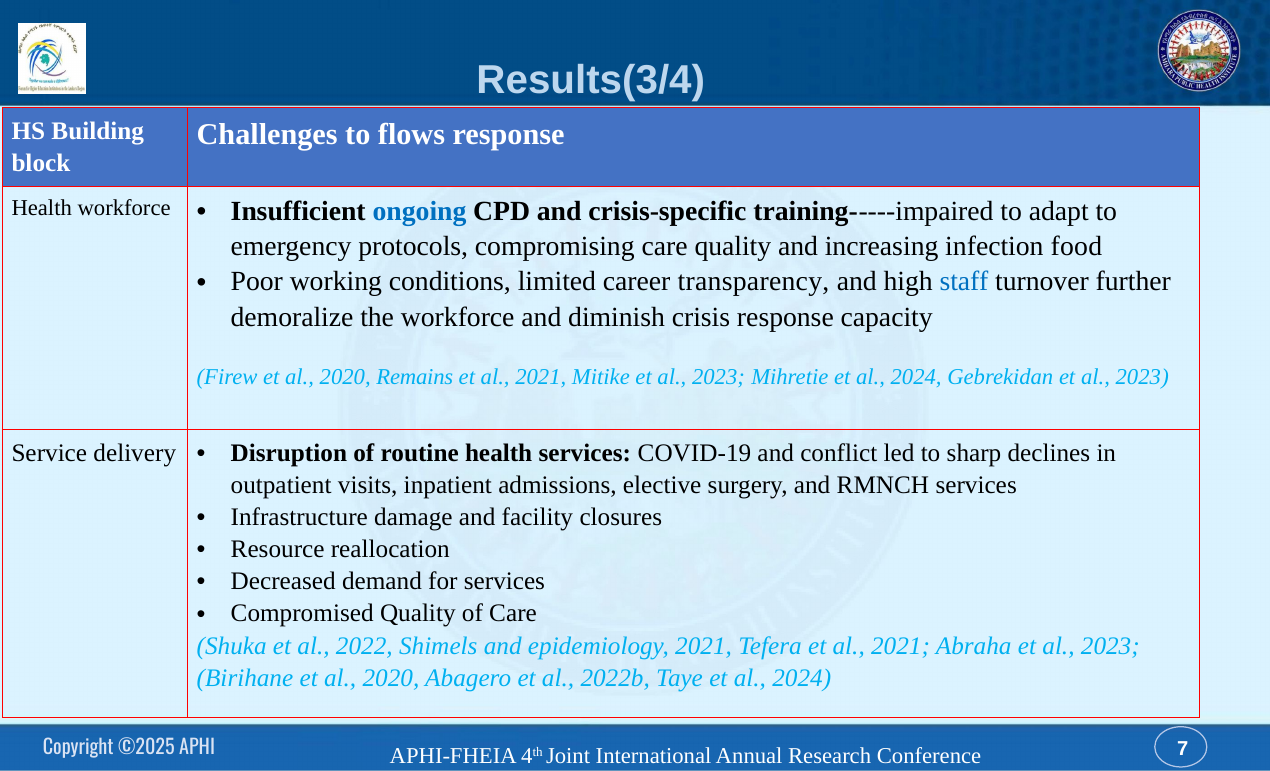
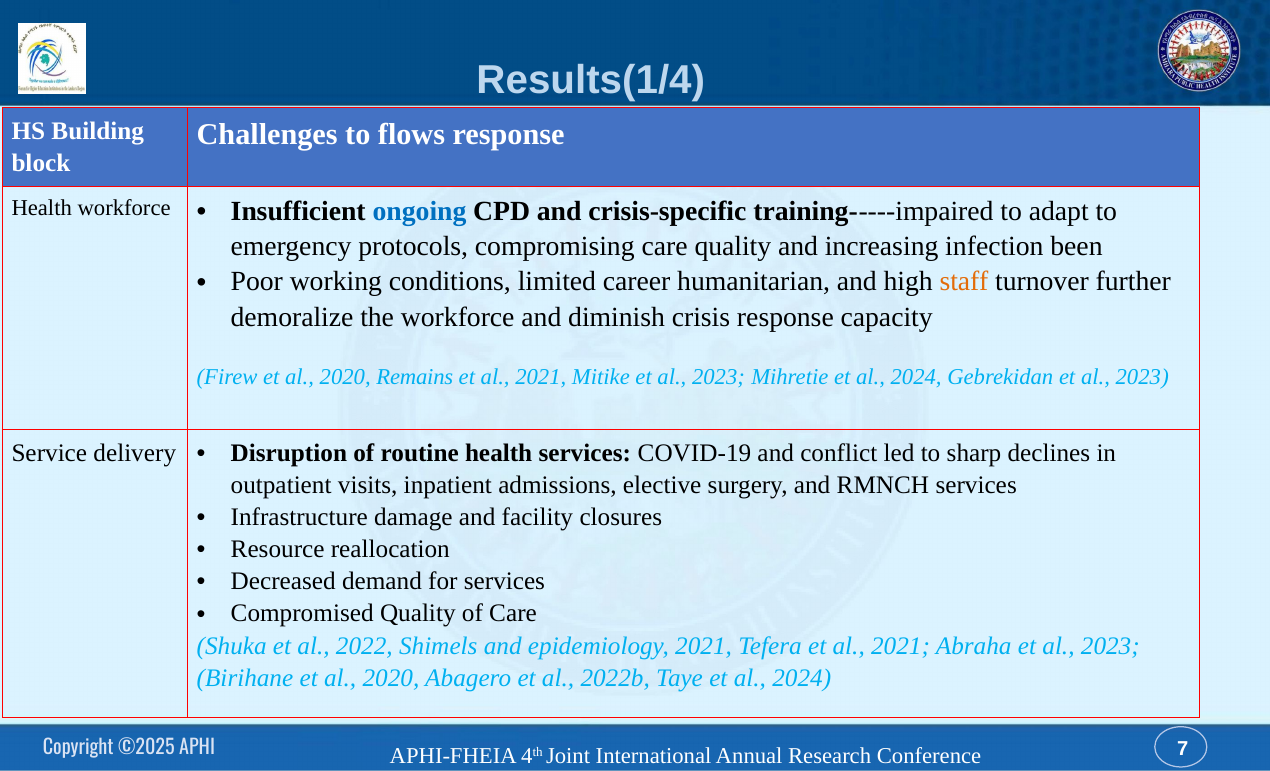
Results(3/4: Results(3/4 -> Results(1/4
food: food -> been
transparency: transparency -> humanitarian
staff colour: blue -> orange
